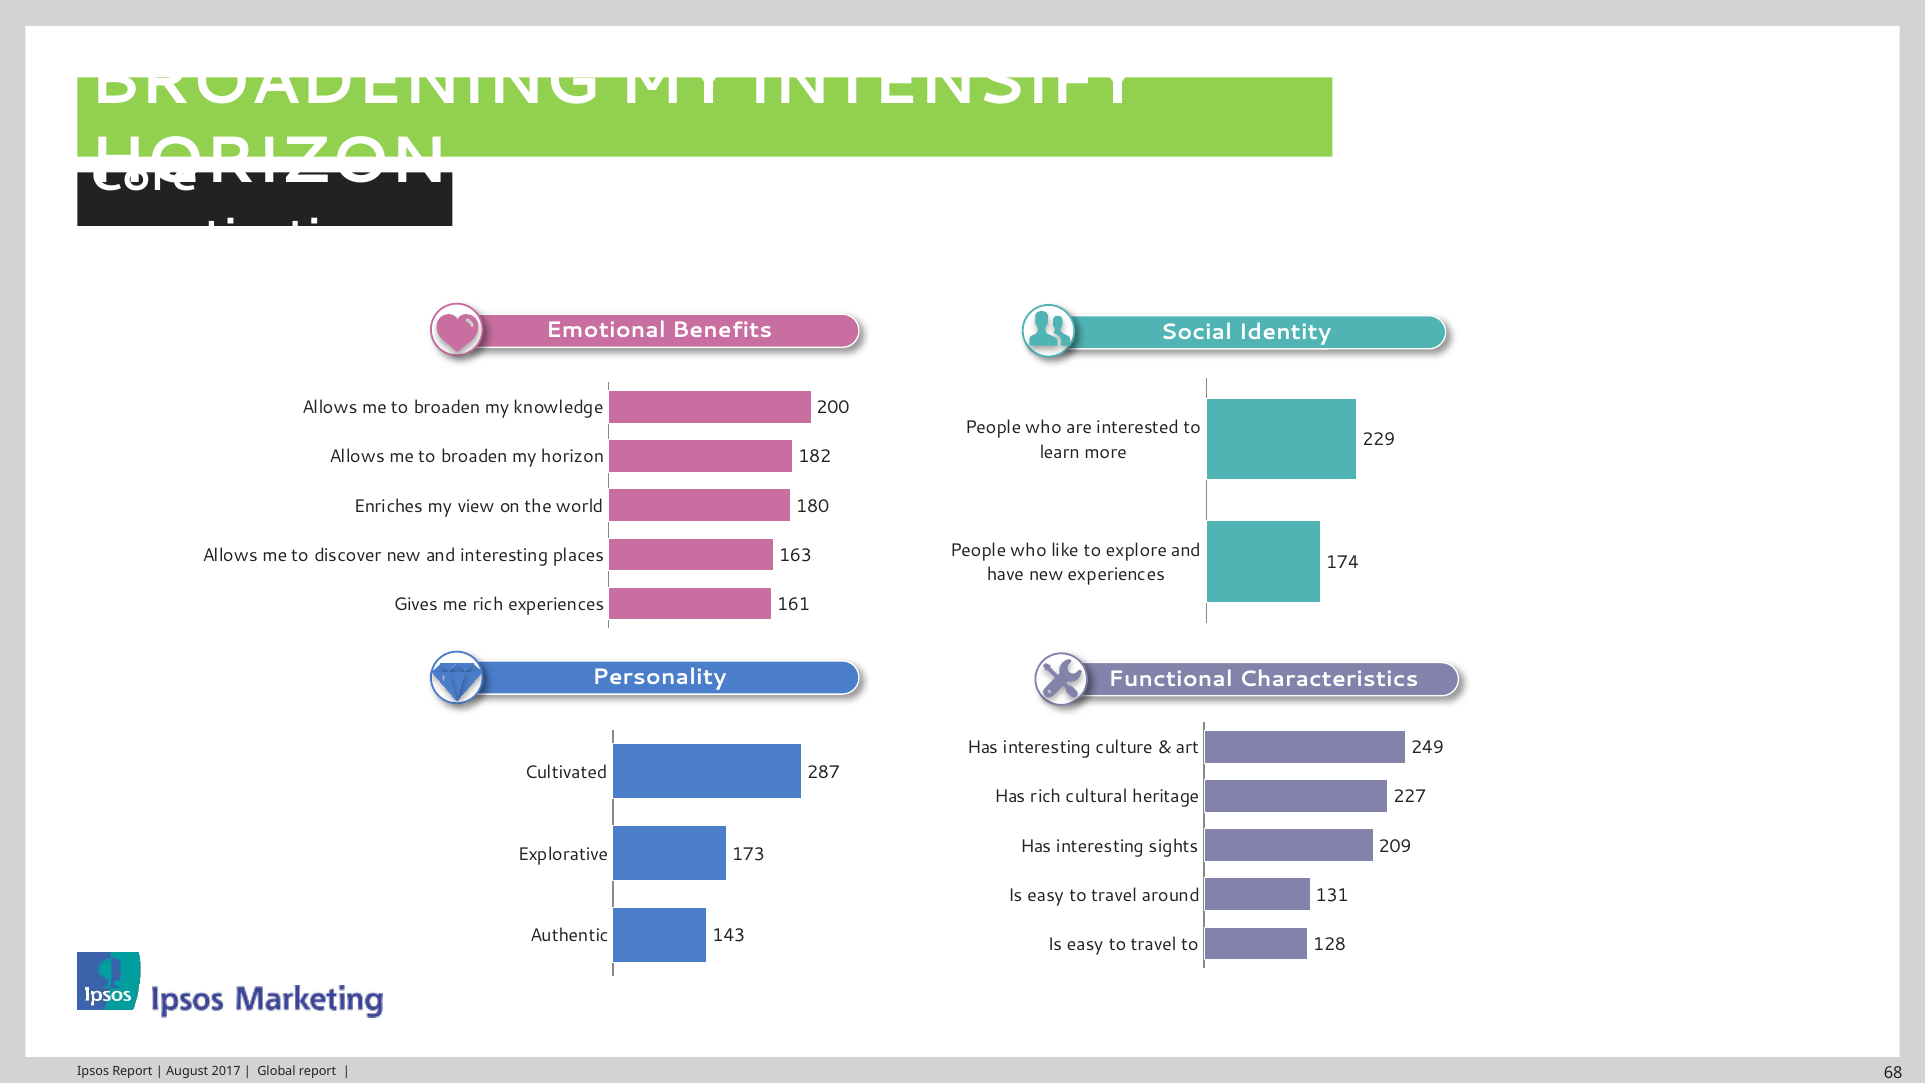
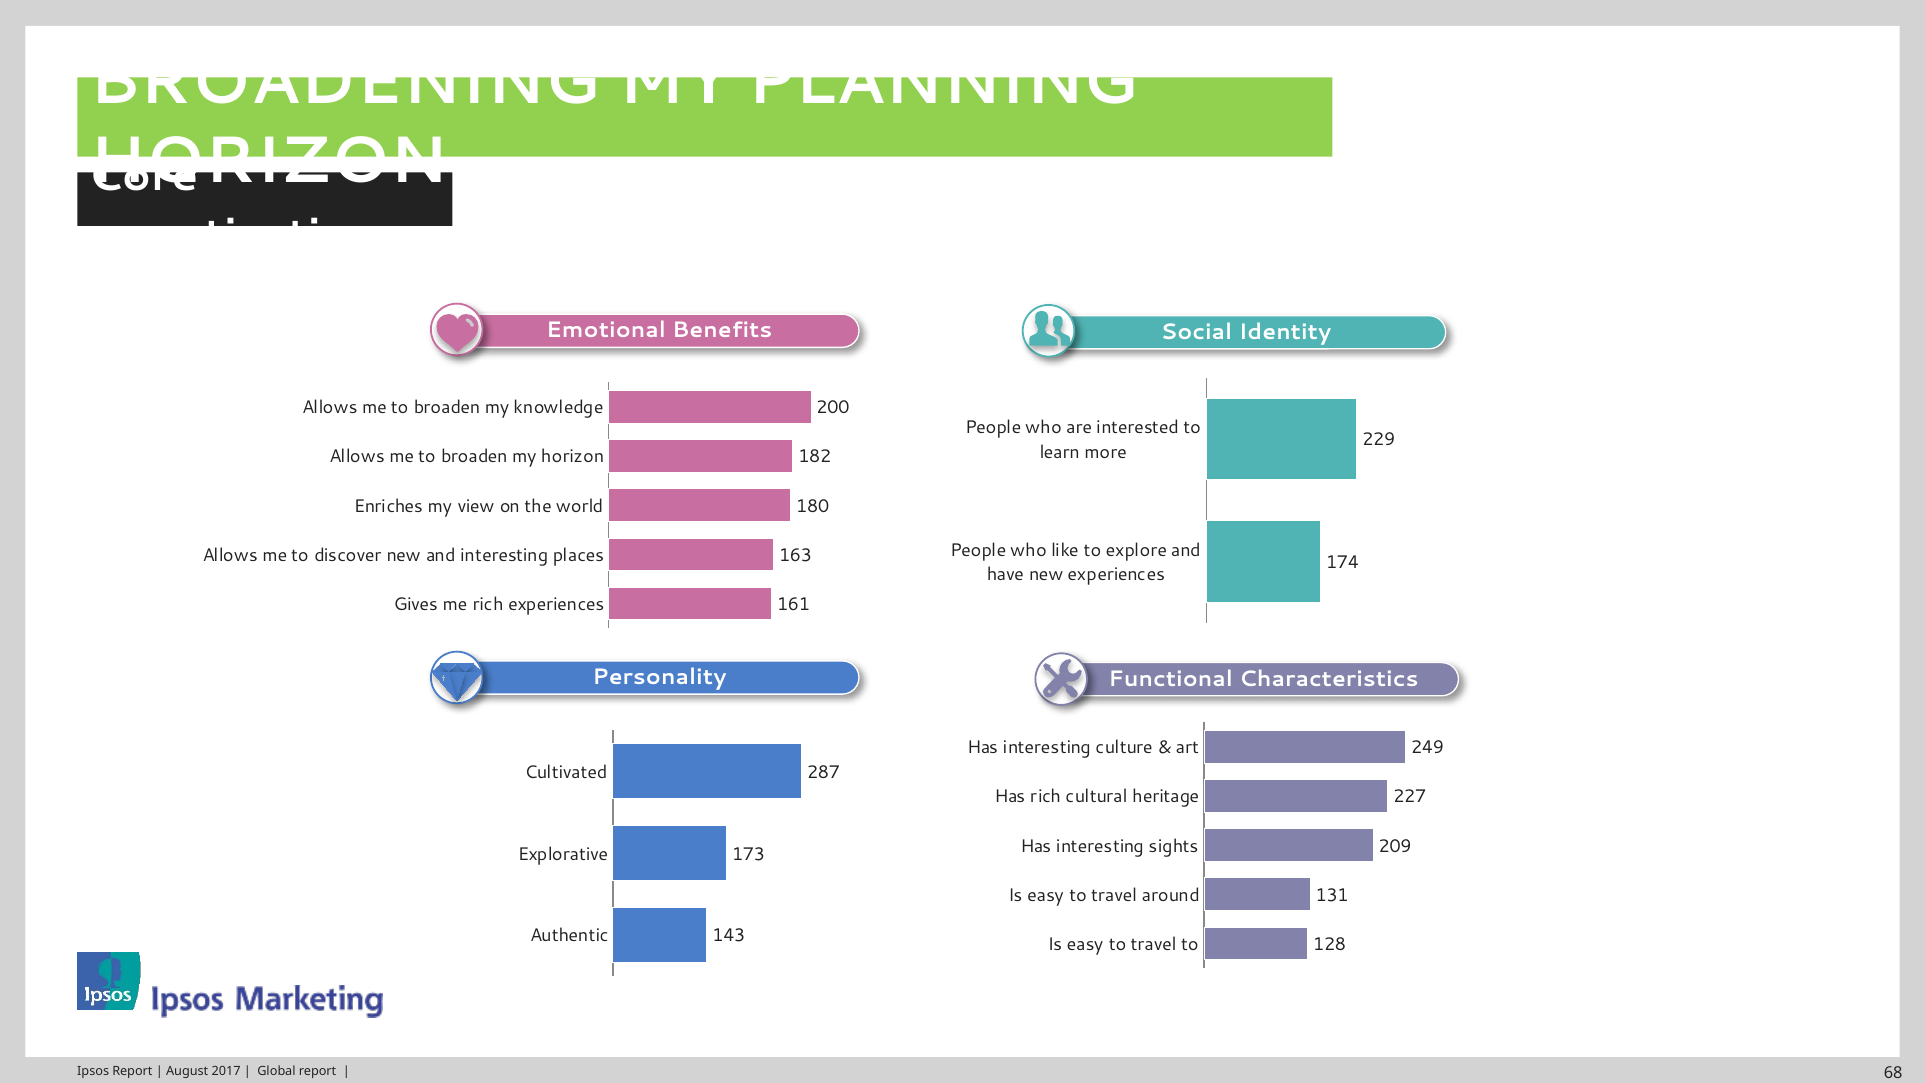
INTENSIFY: INTENSIFY -> PLANNING
